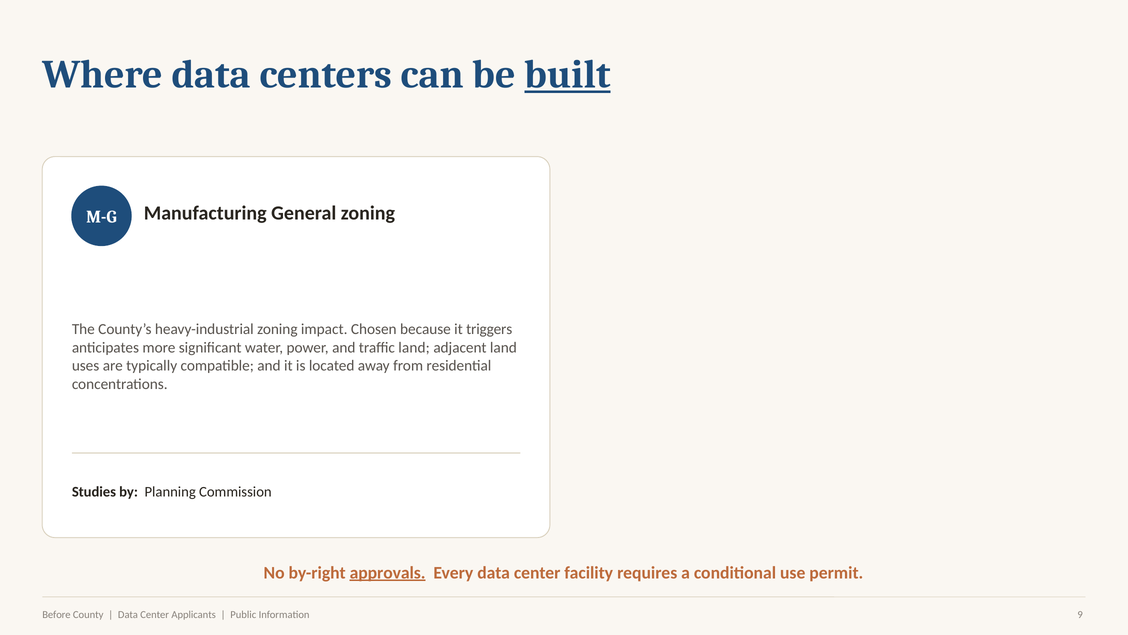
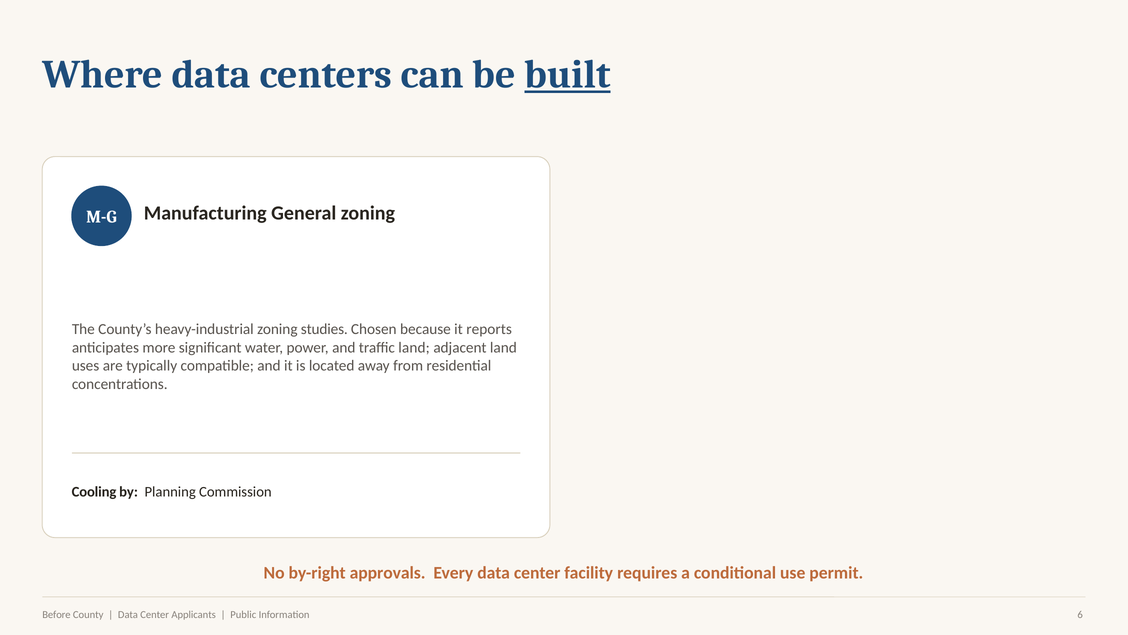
impact: impact -> studies
triggers: triggers -> reports
Studies: Studies -> Cooling
approvals underline: present -> none
9: 9 -> 6
